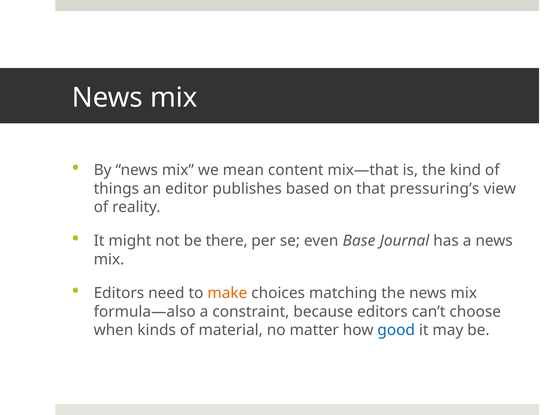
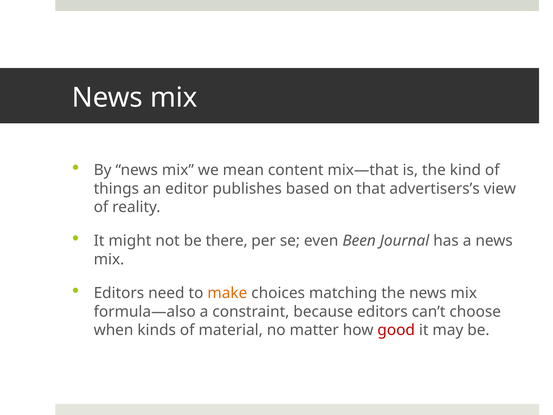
pressuring’s: pressuring’s -> advertisers’s
Base: Base -> Been
good colour: blue -> red
